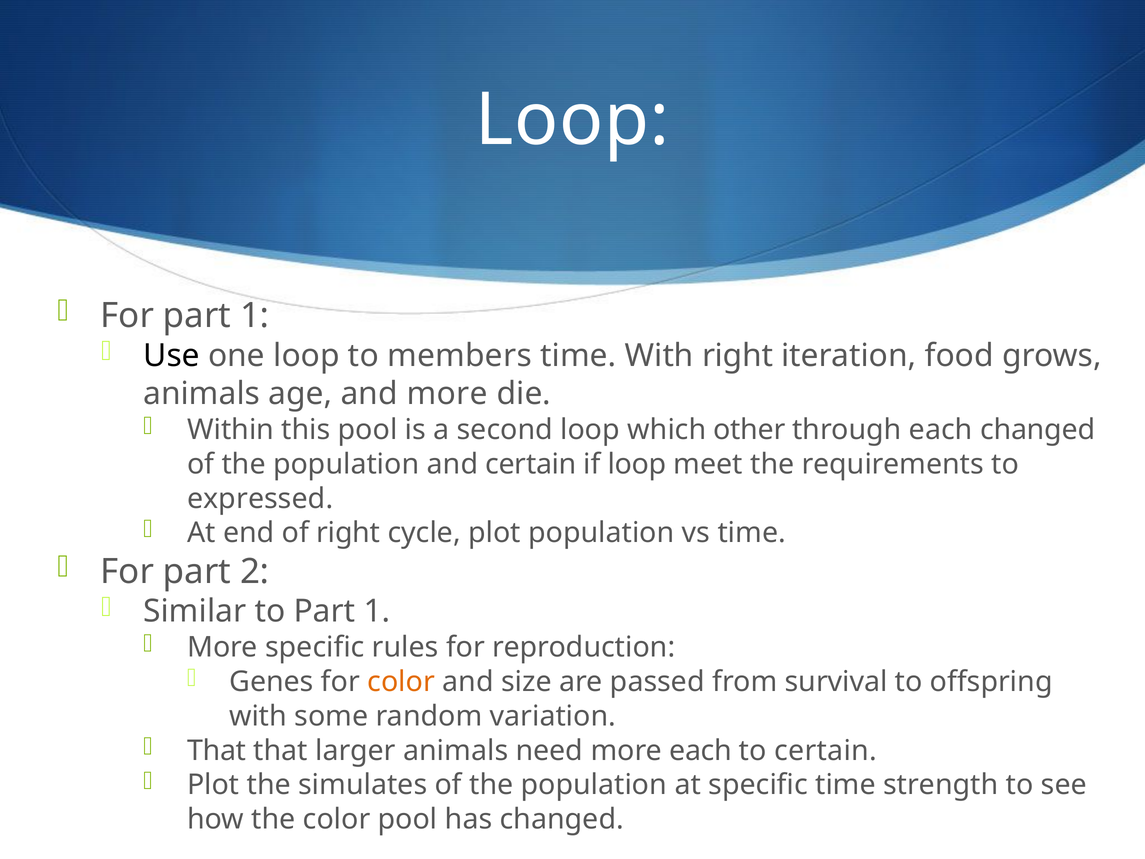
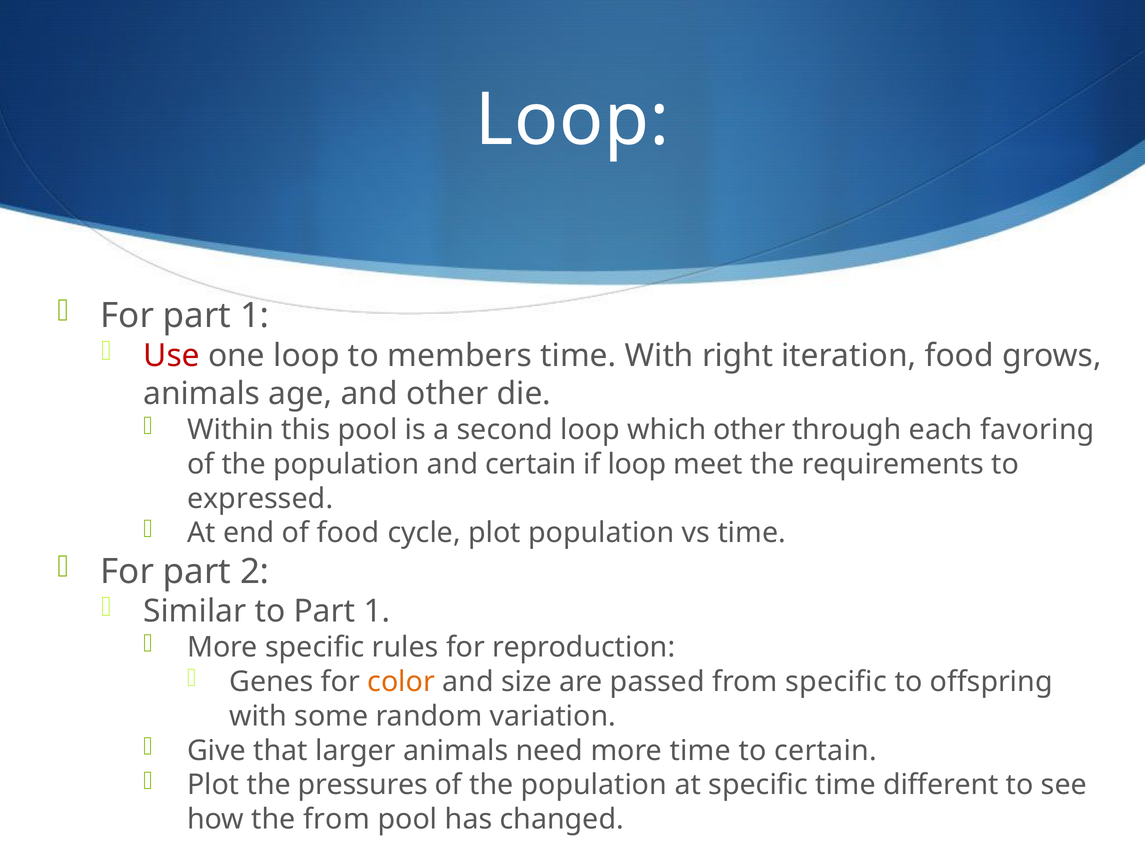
Use colour: black -> red
and more: more -> other
each changed: changed -> favoring
of right: right -> food
from survival: survival -> specific
That at (217, 750): That -> Give
more each: each -> time
simulates: simulates -> pressures
strength: strength -> different
the color: color -> from
